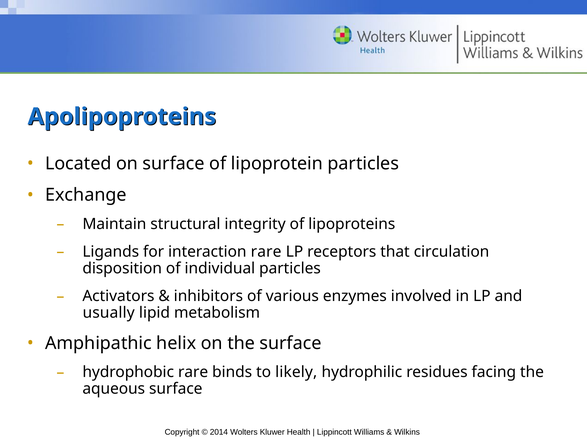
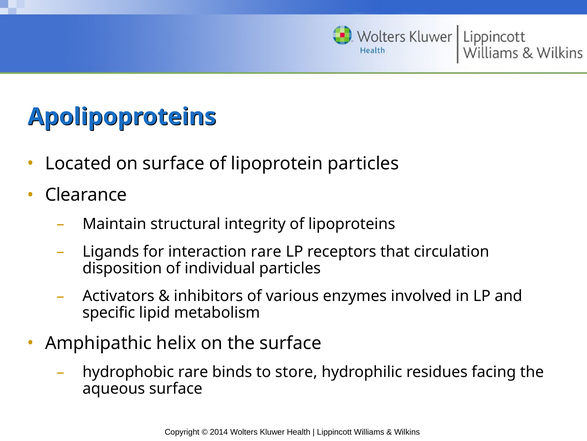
Exchange: Exchange -> Clearance
usually: usually -> specific
likely: likely -> store
